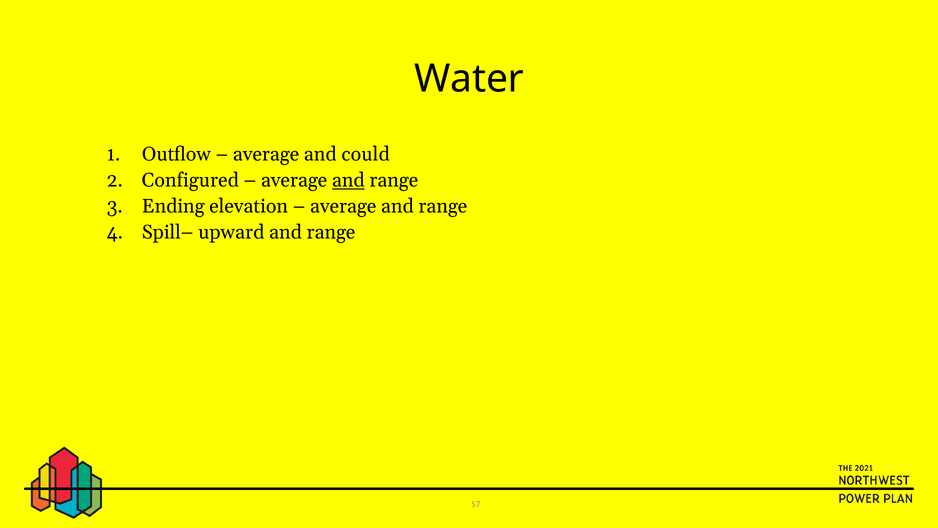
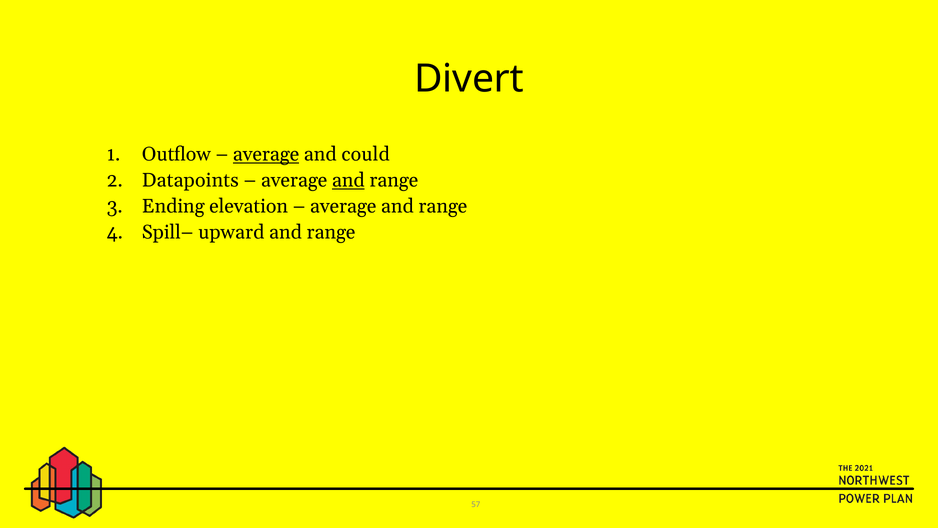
Water: Water -> Divert
average at (266, 154) underline: none -> present
Configured: Configured -> Datapoints
